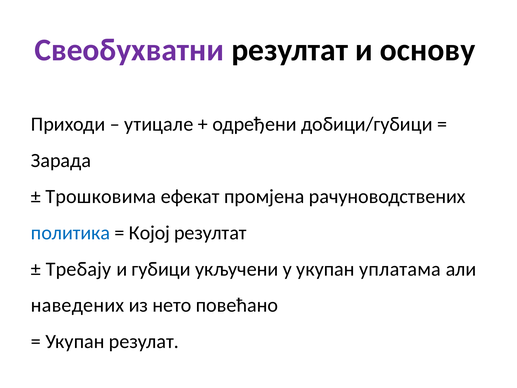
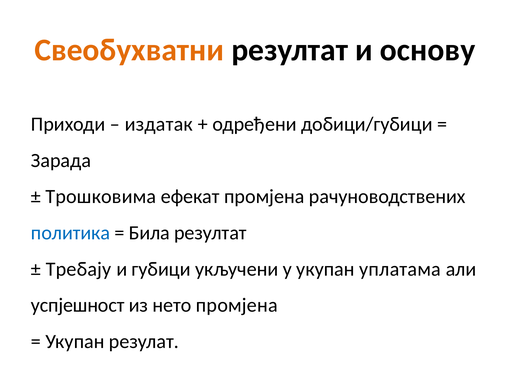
Свеобухватни colour: purple -> orange
утицале: утицале -> издатак
Којој: Којој -> Била
наведених: наведених -> успјешност
нето повећано: повећано -> промјена
